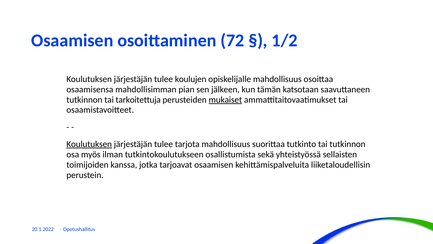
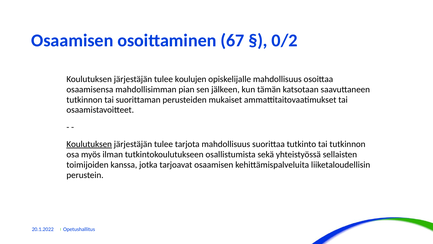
72: 72 -> 67
1/2: 1/2 -> 0/2
tarkoitettuja: tarkoitettuja -> suorittaman
mukaiset underline: present -> none
